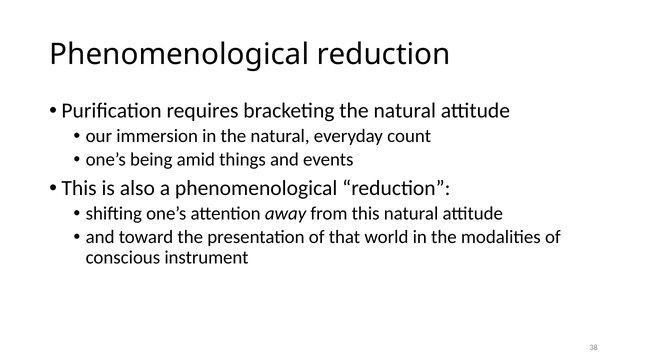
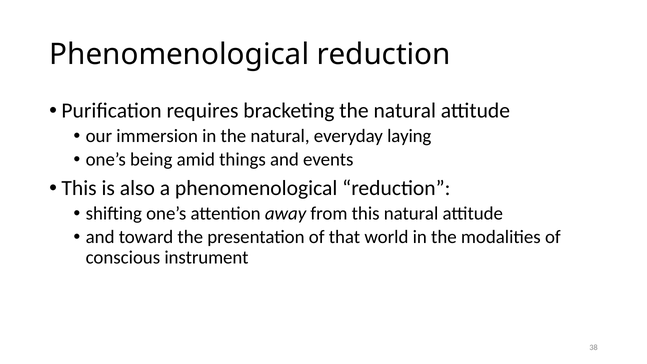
count: count -> laying
